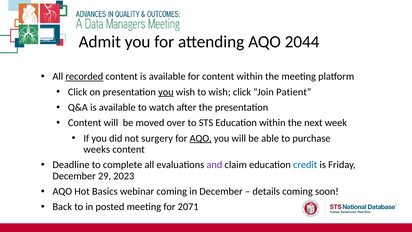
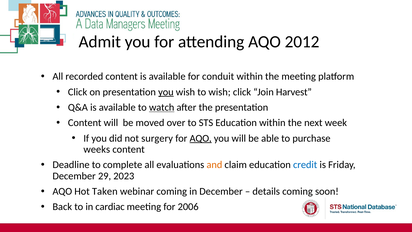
2044: 2044 -> 2012
recorded underline: present -> none
for content: content -> conduit
Patient: Patient -> Harvest
watch underline: none -> present
and colour: purple -> orange
Basics: Basics -> Taken
posted: posted -> cardiac
2071: 2071 -> 2006
